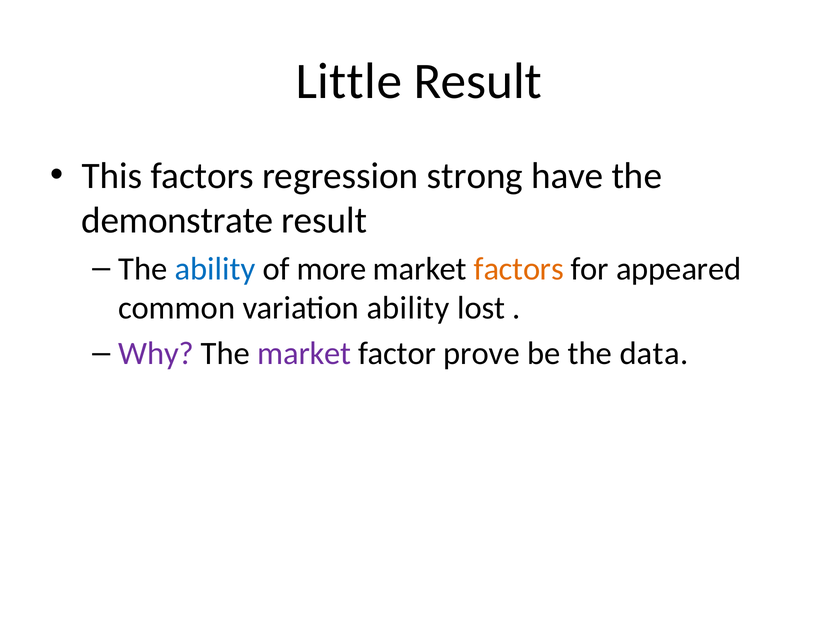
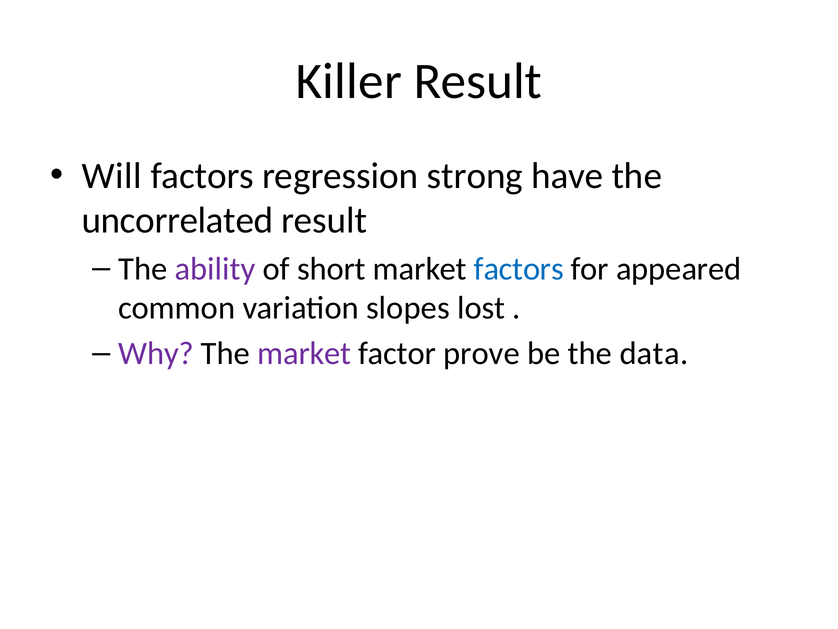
Little: Little -> Killer
This: This -> Will
demonstrate: demonstrate -> uncorrelated
ability at (215, 269) colour: blue -> purple
more: more -> short
factors at (519, 269) colour: orange -> blue
variation ability: ability -> slopes
